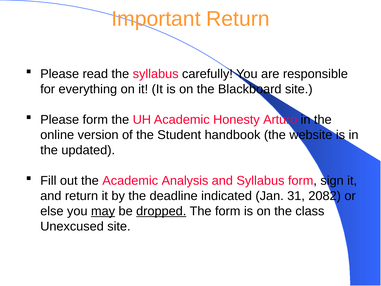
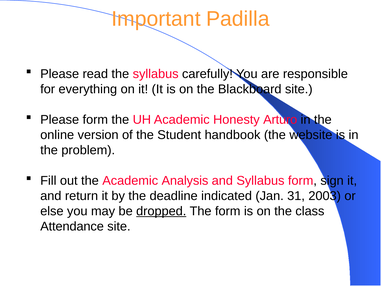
Important Return: Return -> Padilla
updated: updated -> problem
2082: 2082 -> 2003
may underline: present -> none
Unexcused: Unexcused -> Attendance
